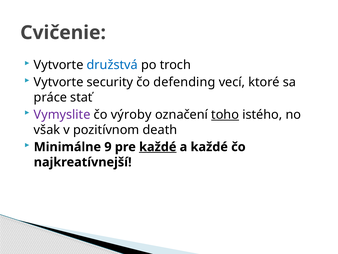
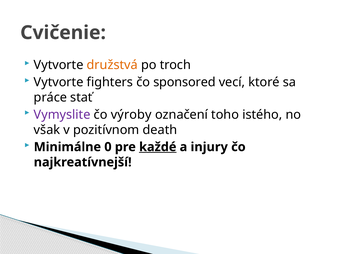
družstvá colour: blue -> orange
security: security -> fighters
defending: defending -> sponsored
toho underline: present -> none
9: 9 -> 0
a každé: každé -> injury
